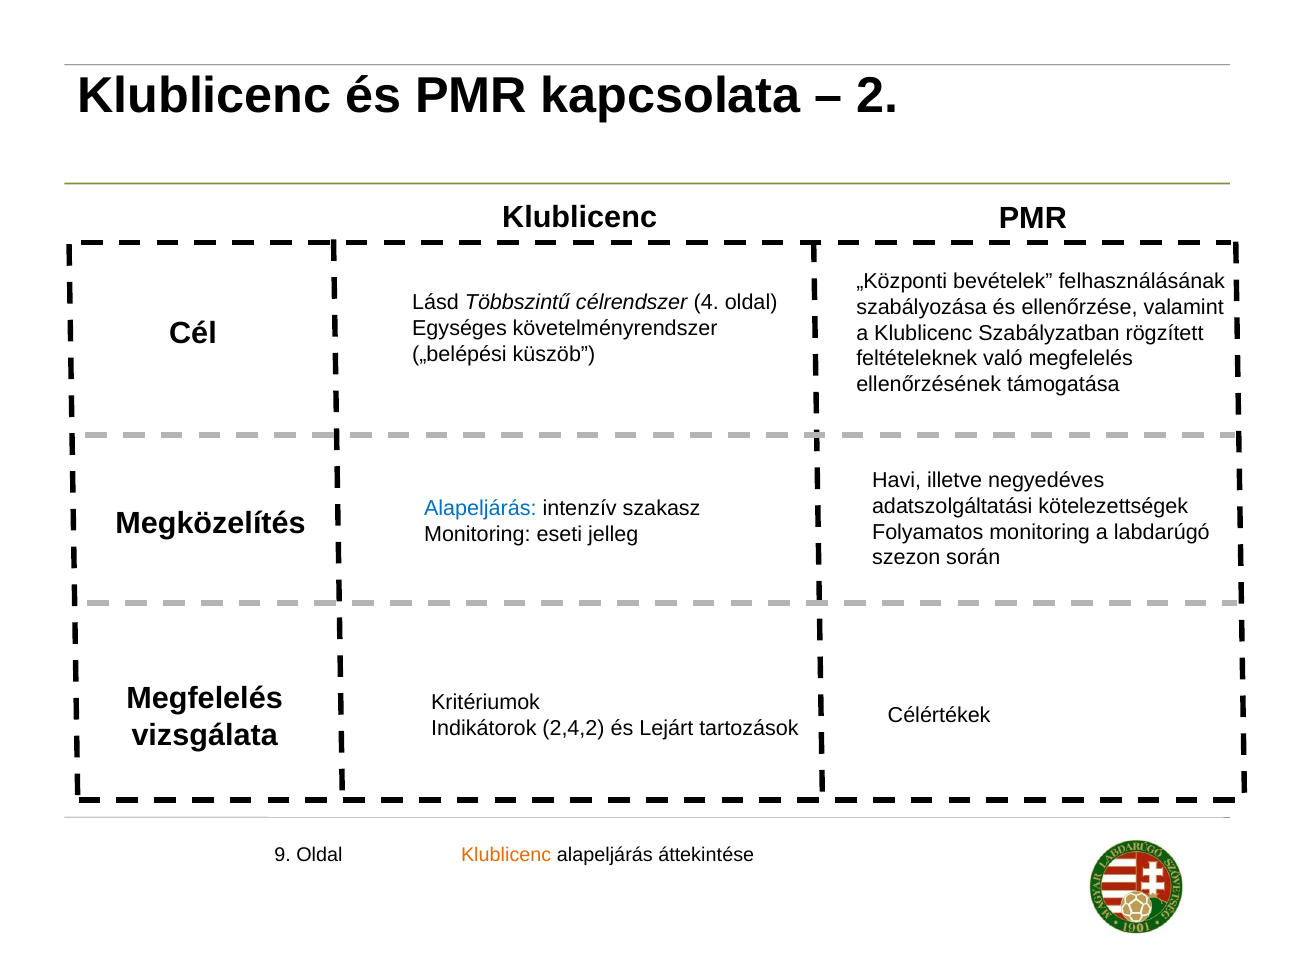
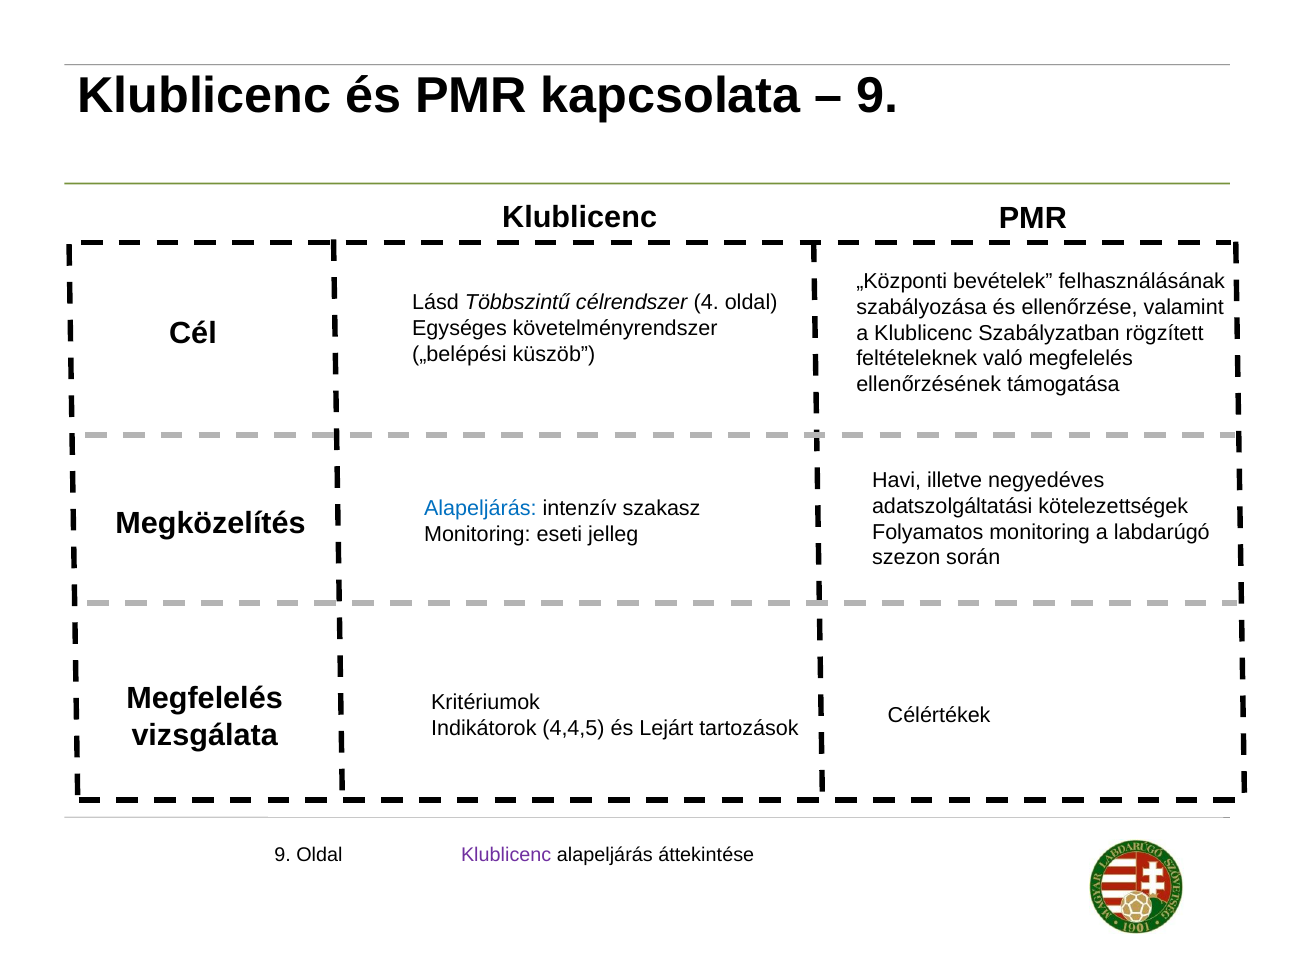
2 at (877, 96): 2 -> 9
2,4,2: 2,4,2 -> 4,4,5
Klublicenc at (506, 856) colour: orange -> purple
